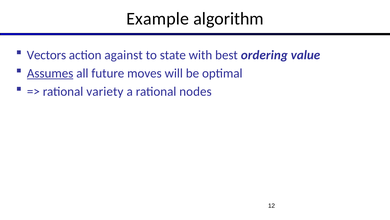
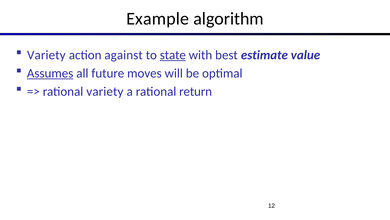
Vectors at (46, 55): Vectors -> Variety
state underline: none -> present
ordering: ordering -> estimate
nodes: nodes -> return
